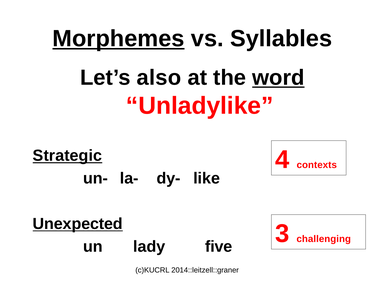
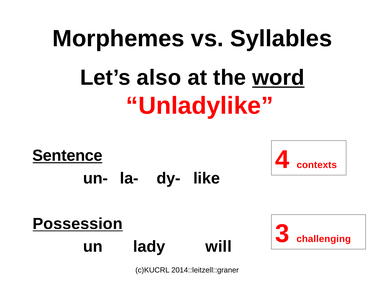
Morphemes underline: present -> none
Strategic: Strategic -> Sentence
Unexpected: Unexpected -> Possession
five: five -> will
